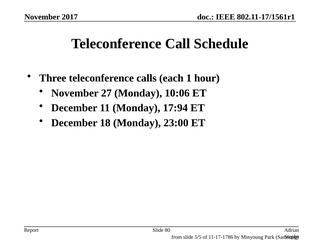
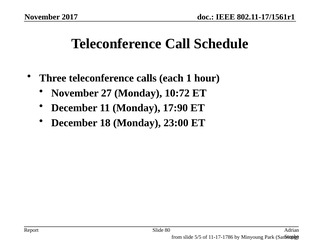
10:06: 10:06 -> 10:72
17:94: 17:94 -> 17:90
